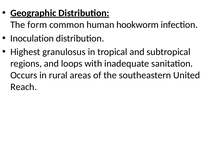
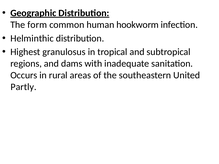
Inoculation: Inoculation -> Helminthic
loops: loops -> dams
Reach: Reach -> Partly
